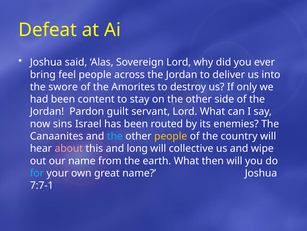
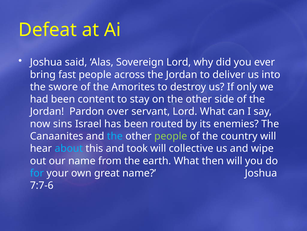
feel: feel -> fast
guilt: guilt -> over
people at (171, 136) colour: yellow -> light green
about colour: pink -> light blue
long: long -> took
7:7-1: 7:7-1 -> 7:7-6
